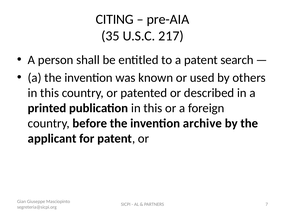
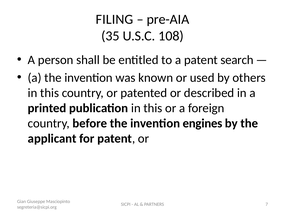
CITING: CITING -> FILING
217: 217 -> 108
archive: archive -> engines
